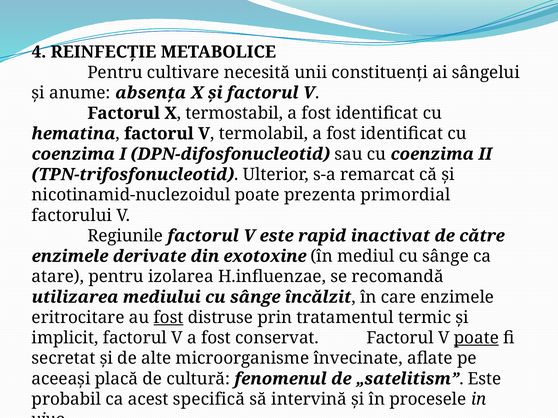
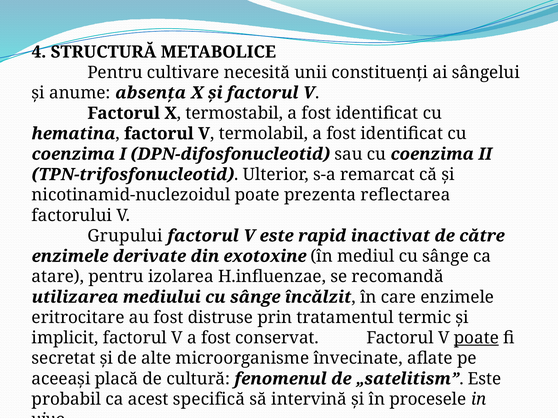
REINFECŢIE: REINFECŢIE -> STRUCTURĂ
primordial: primordial -> reflectarea
Regiunile: Regiunile -> Grupului
fost at (169, 318) underline: present -> none
